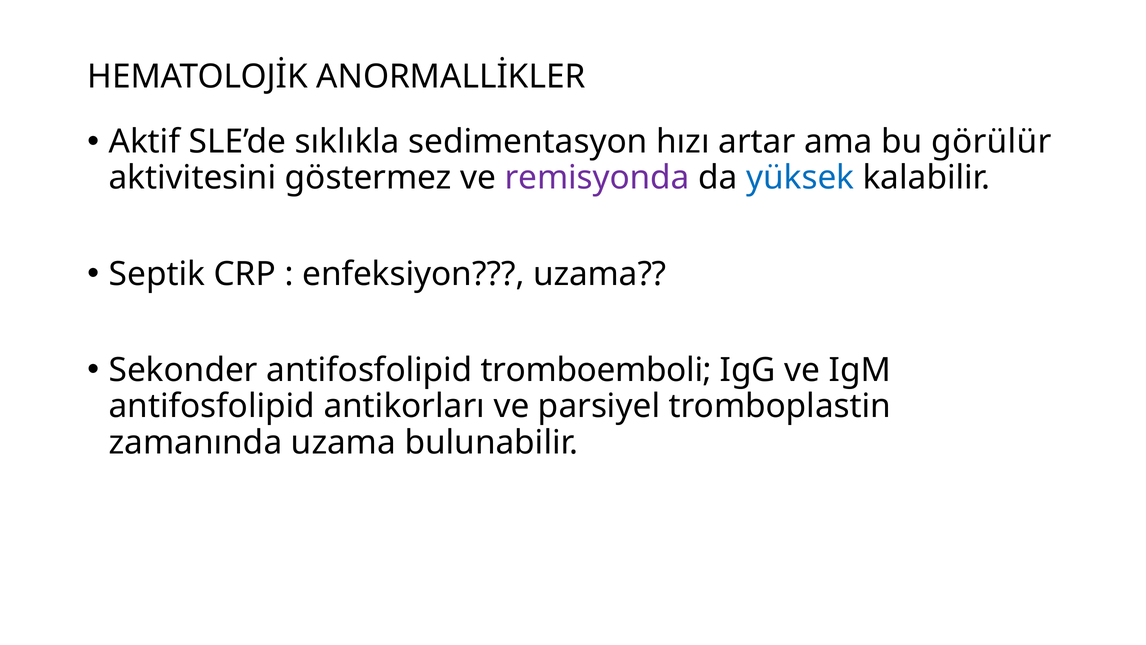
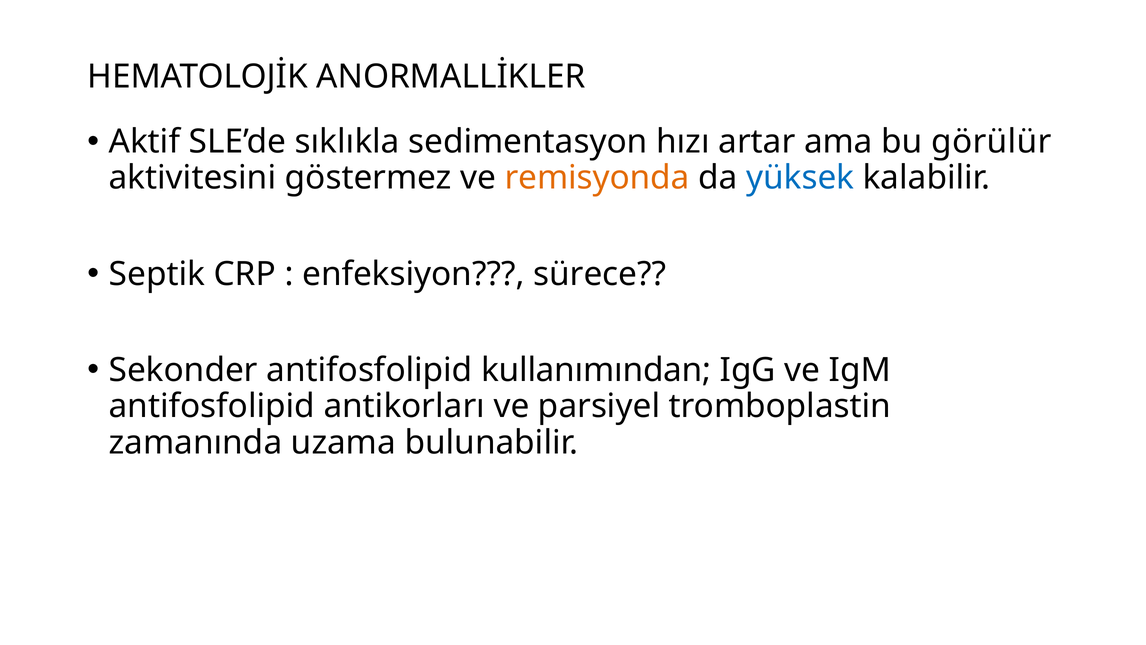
remisyonda colour: purple -> orange
enfeksiyon uzama: uzama -> sürece
tromboemboli: tromboemboli -> kullanımından
